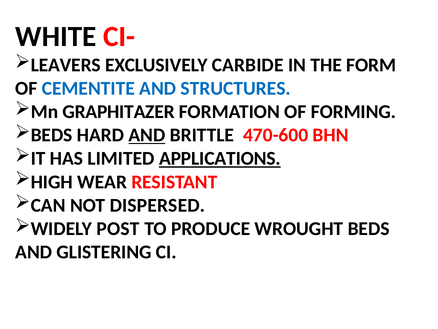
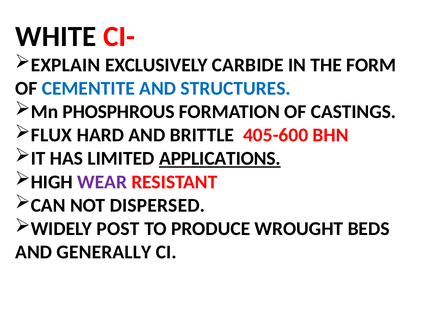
LEAVERS: LEAVERS -> EXPLAIN
GRAPHITAZER: GRAPHITAZER -> PHOSPHROUS
FORMING: FORMING -> CASTINGS
BEDS at (52, 135): BEDS -> FLUX
AND at (147, 135) underline: present -> none
470-600: 470-600 -> 405-600
WEAR colour: black -> purple
GLISTERING: GLISTERING -> GENERALLY
